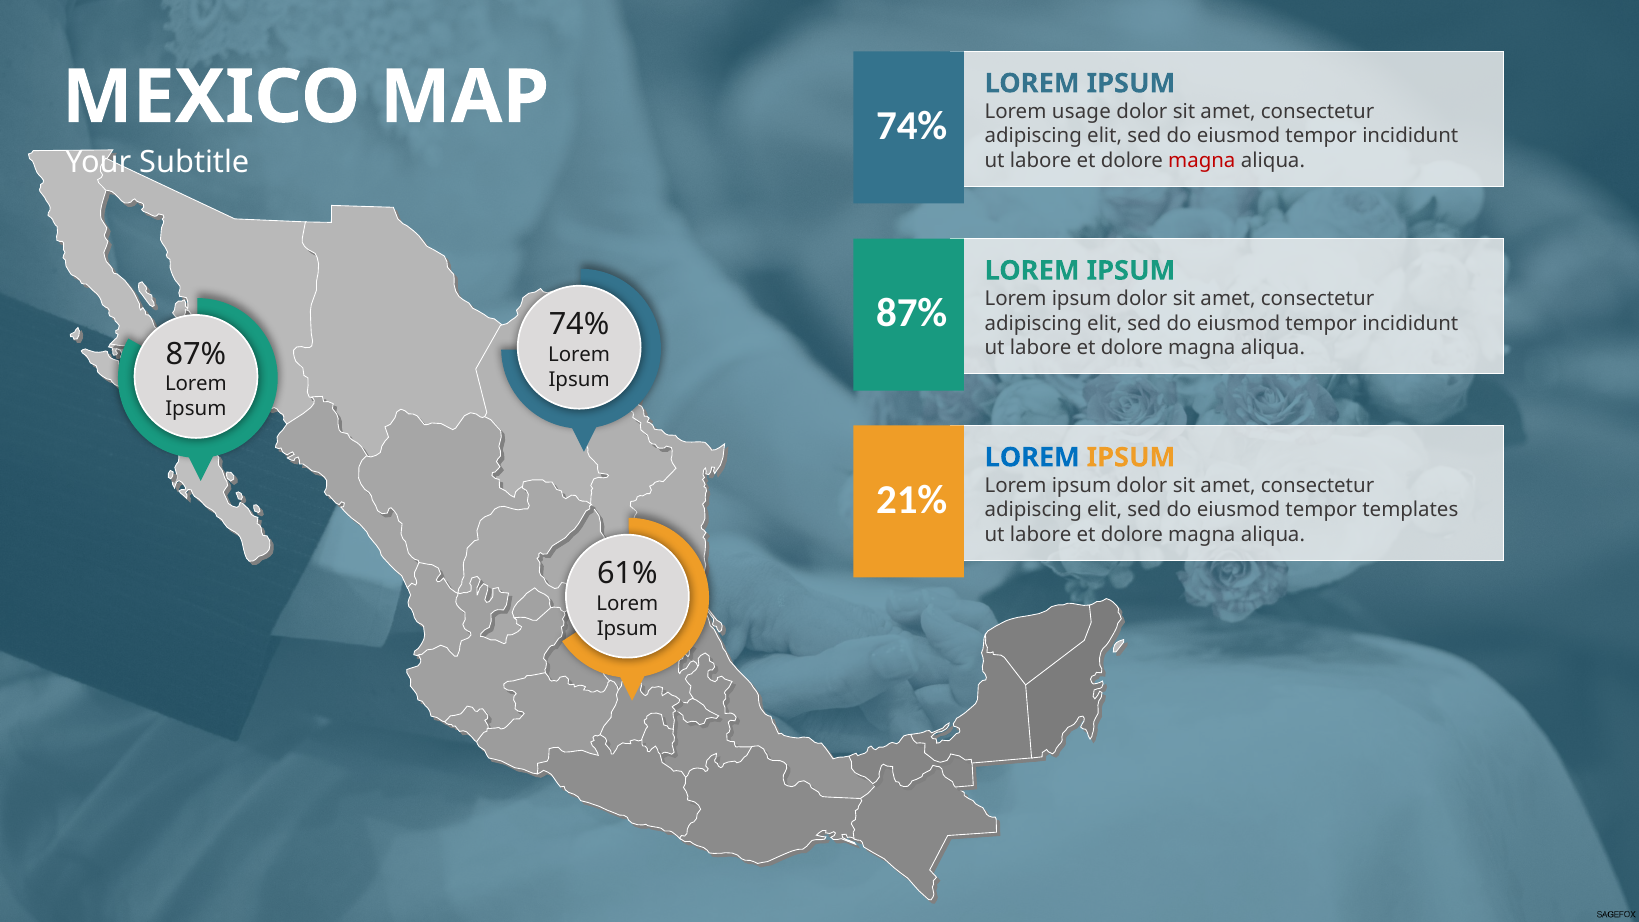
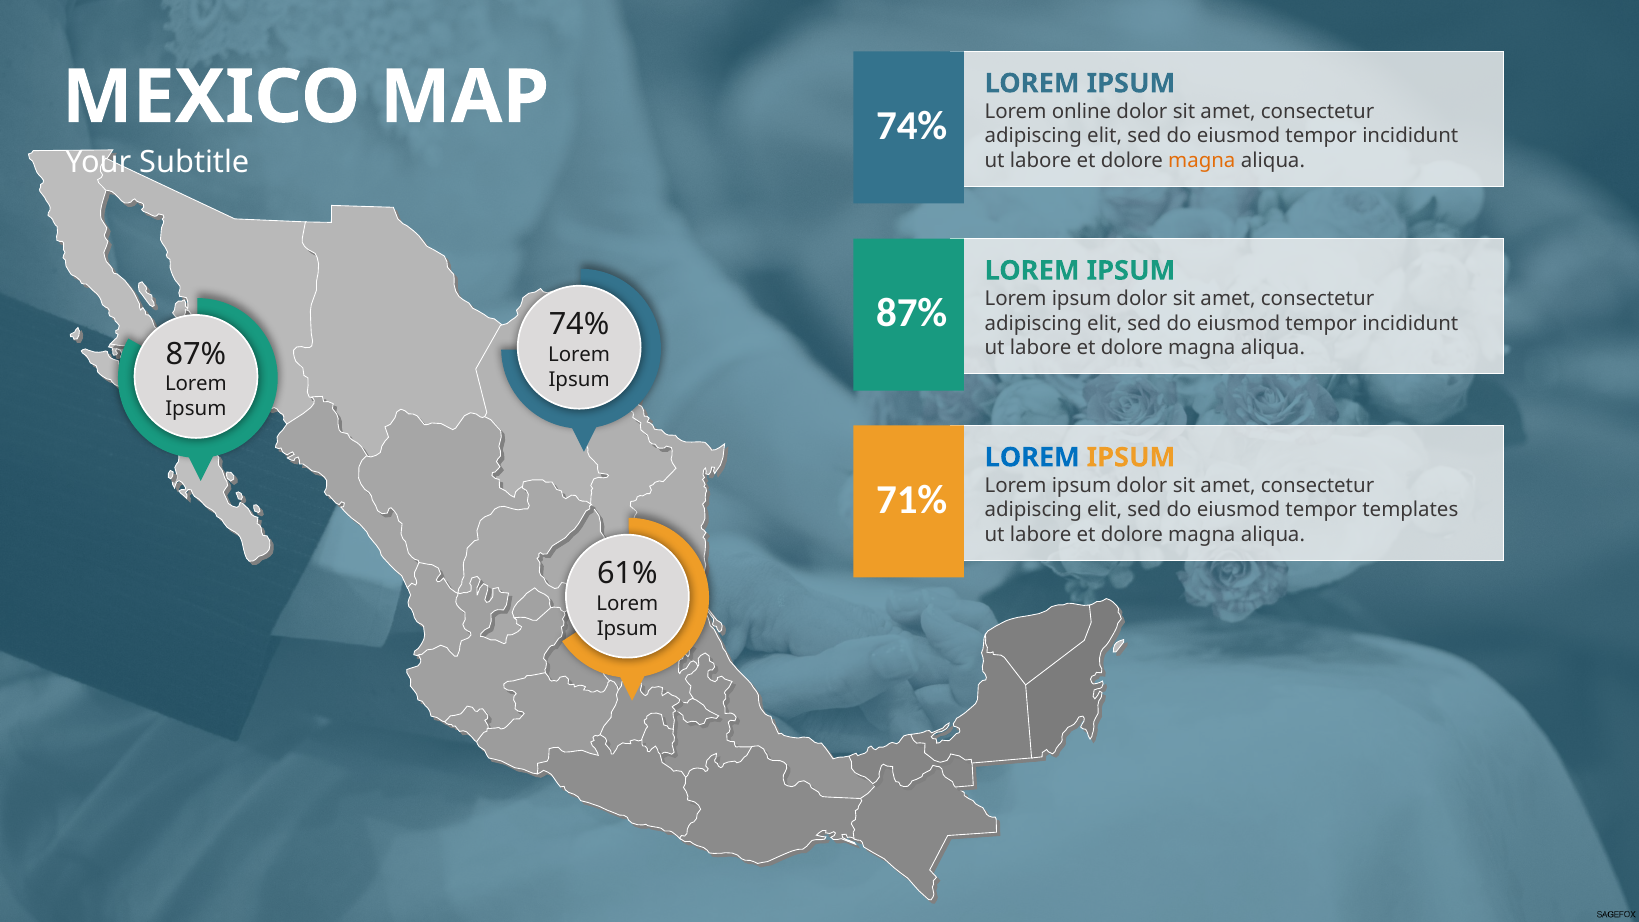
usage: usage -> online
magna at (1202, 161) colour: red -> orange
21%: 21% -> 71%
